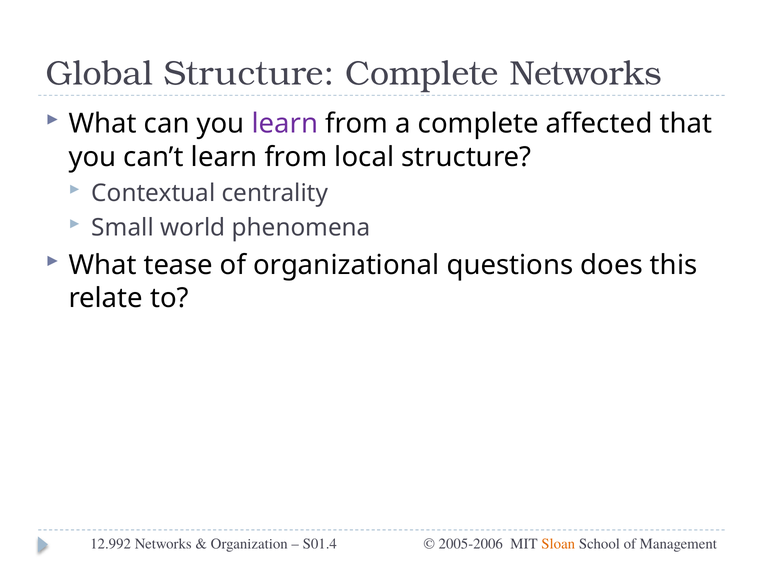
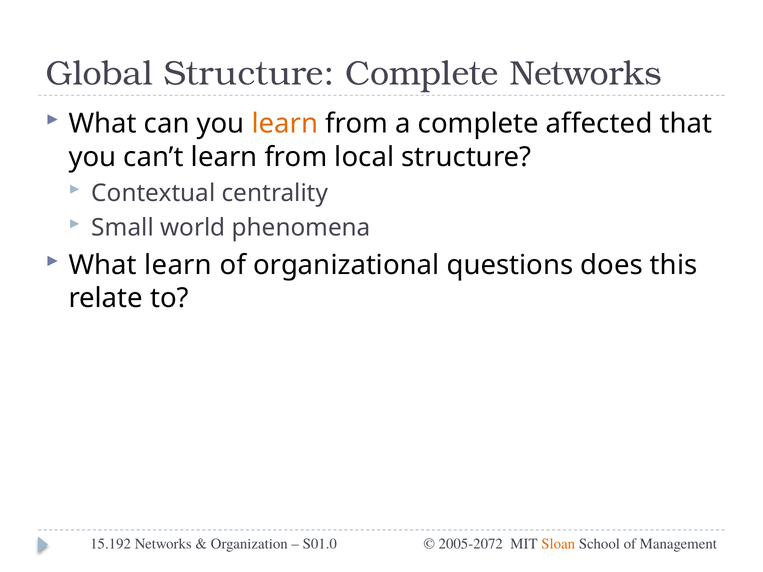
learn at (285, 124) colour: purple -> orange
What tease: tease -> learn
12.992: 12.992 -> 15.192
S01.4: S01.4 -> S01.0
2005-2006: 2005-2006 -> 2005-2072
